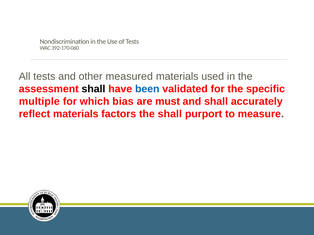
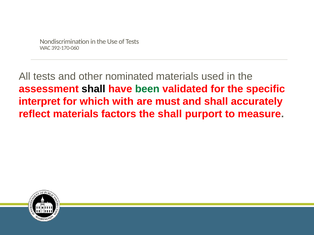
measured: measured -> nominated
been colour: blue -> green
multiple: multiple -> interpret
bias: bias -> with
